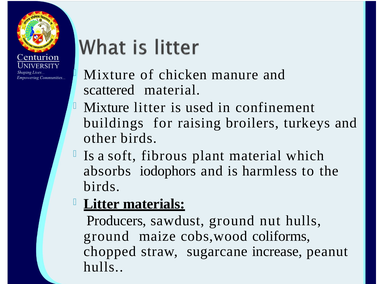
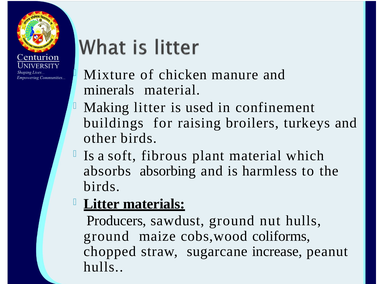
scattered: scattered -> minerals
Mixture at (106, 108): Mixture -> Making
iodophors: iodophors -> absorbing
